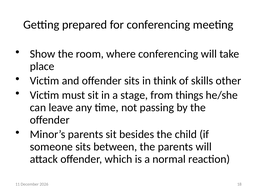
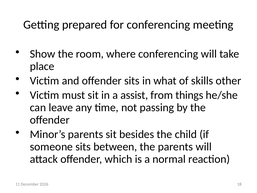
think: think -> what
stage: stage -> assist
